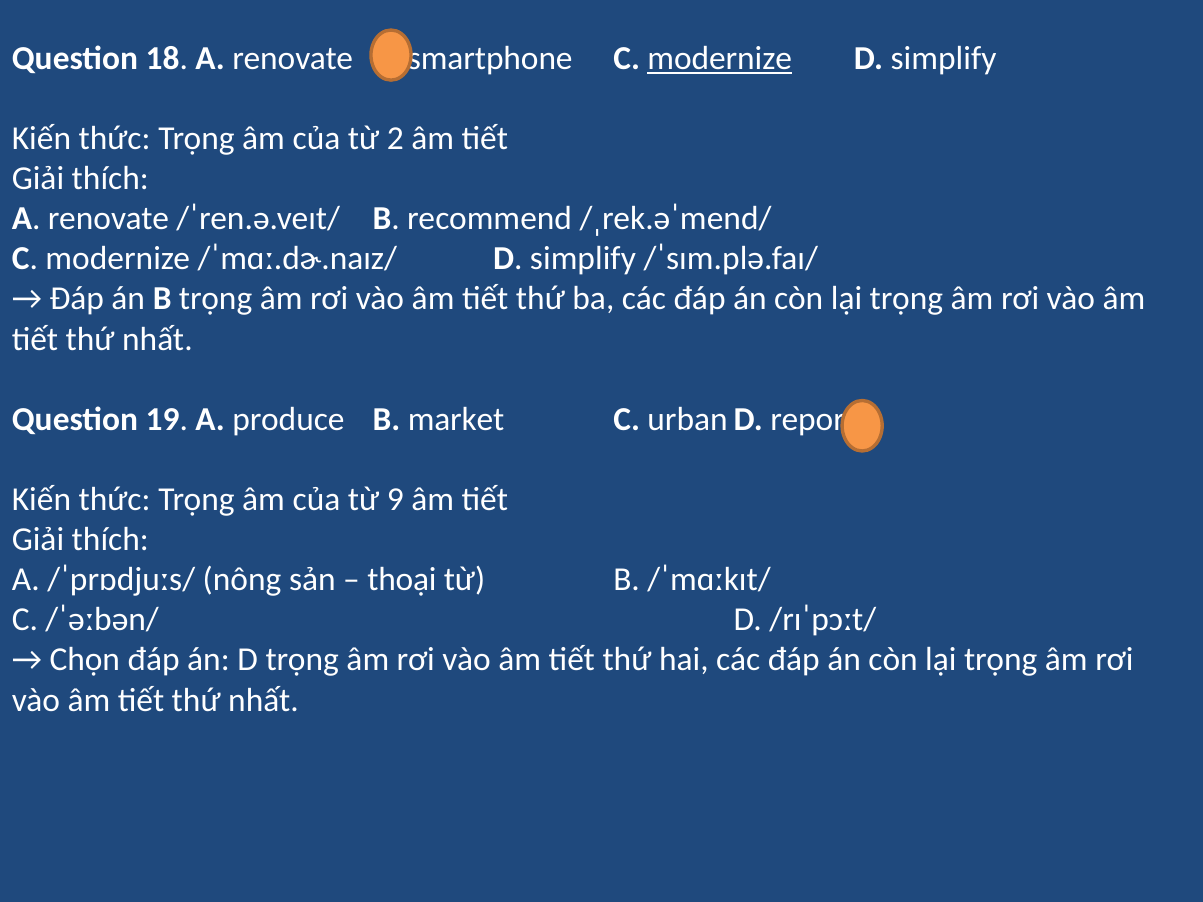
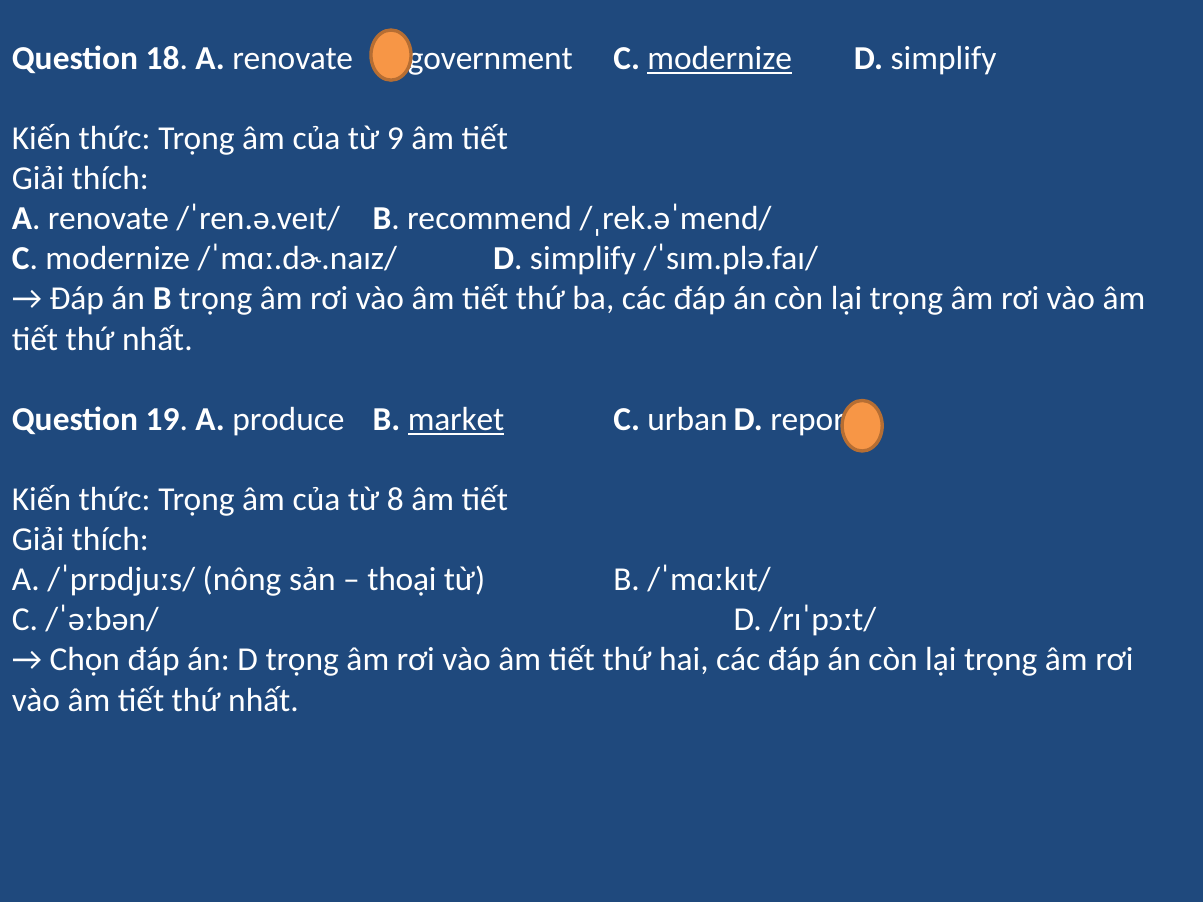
smartphone: smartphone -> government
2: 2 -> 9
market underline: none -> present
9: 9 -> 8
